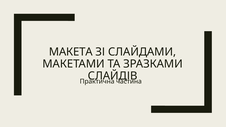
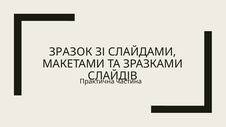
МАКЕТА: МАКЕТА -> ЗРАЗОК
